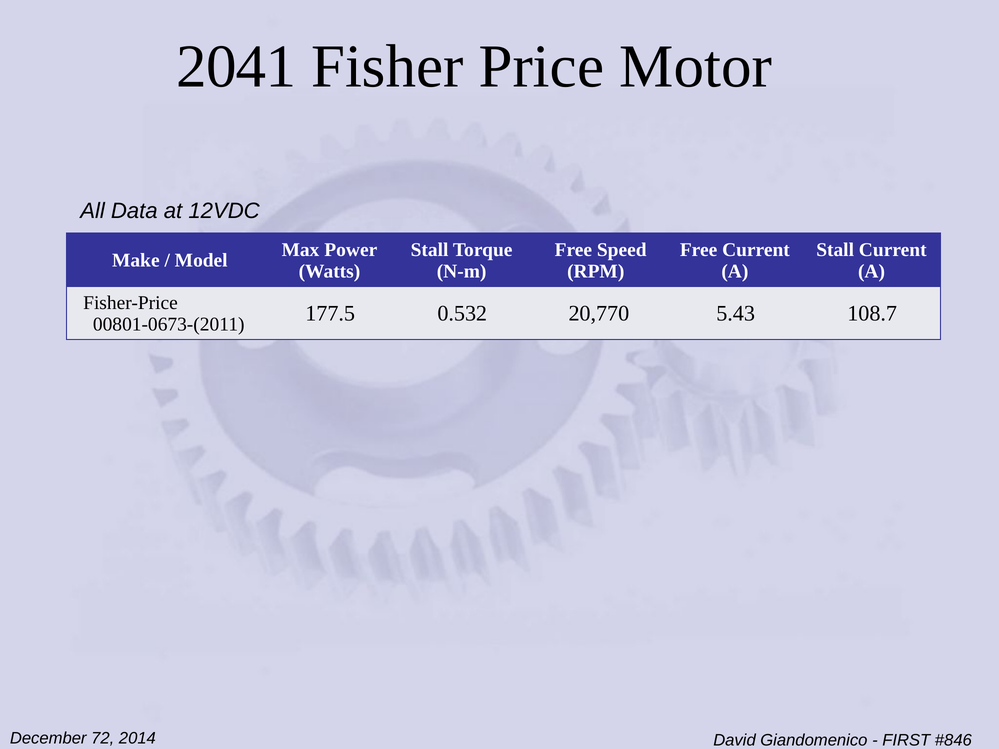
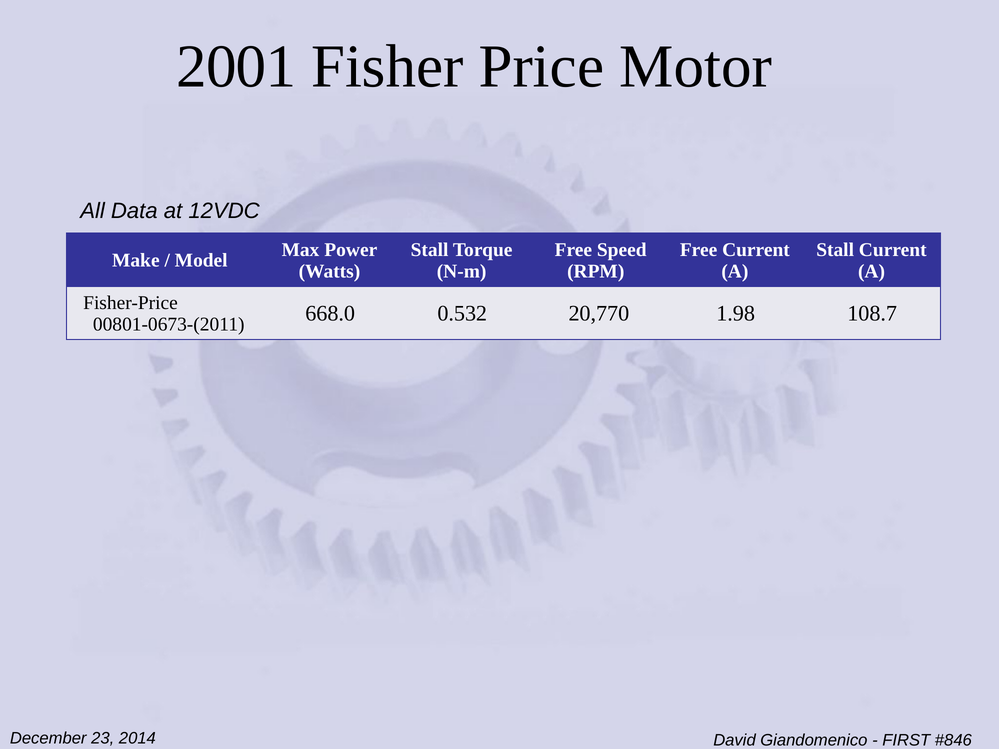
2041: 2041 -> 2001
177.5: 177.5 -> 668.0
5.43: 5.43 -> 1.98
72: 72 -> 23
